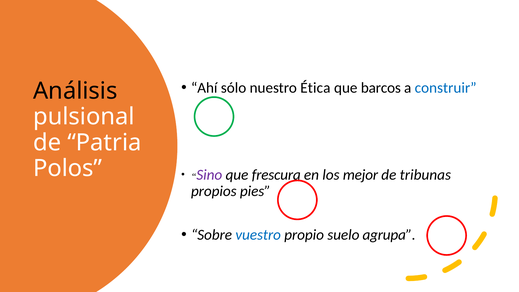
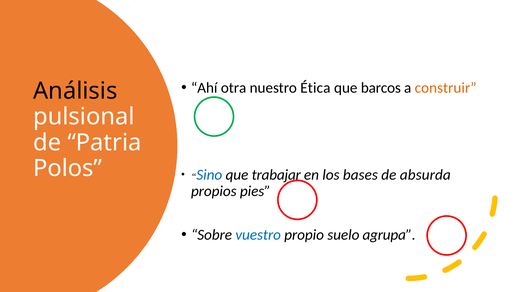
sólo: sólo -> otra
construir colour: blue -> orange
Sino colour: purple -> blue
frescura: frescura -> trabajar
mejor: mejor -> bases
tribunas: tribunas -> absurda
